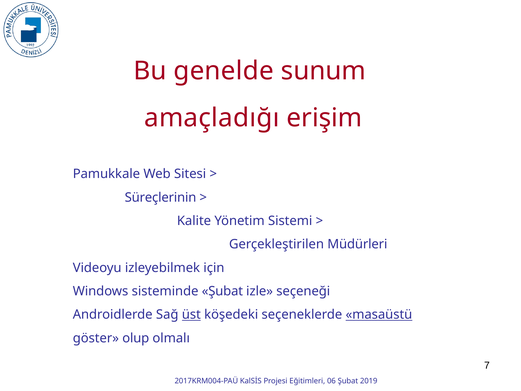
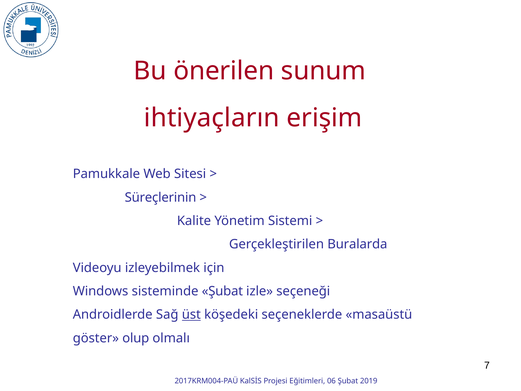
genelde: genelde -> önerilen
amaçladığı: amaçladığı -> ihtiyaçların
Müdürleri: Müdürleri -> Buralarda
masaüstü underline: present -> none
